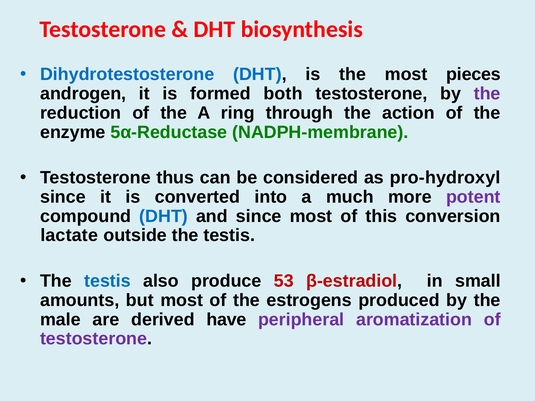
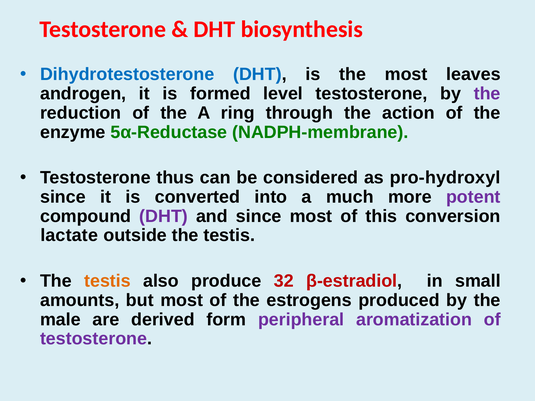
pieces: pieces -> leaves
both: both -> level
DHT at (164, 216) colour: blue -> purple
testis at (107, 281) colour: blue -> orange
53: 53 -> 32
have: have -> form
